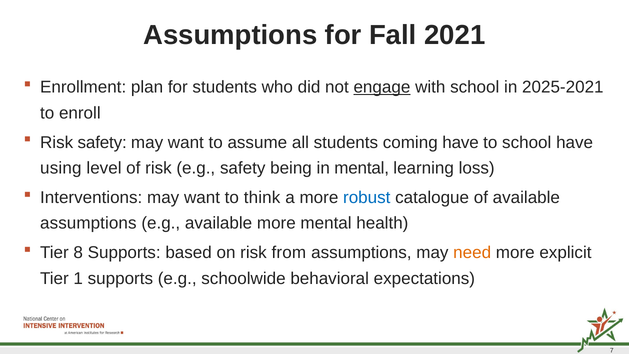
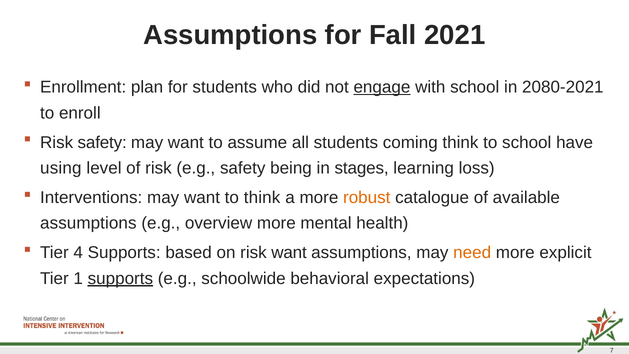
2025-2021: 2025-2021 -> 2080-2021
coming have: have -> think
in mental: mental -> stages
robust colour: blue -> orange
e.g available: available -> overview
8: 8 -> 4
risk from: from -> want
supports at (120, 278) underline: none -> present
